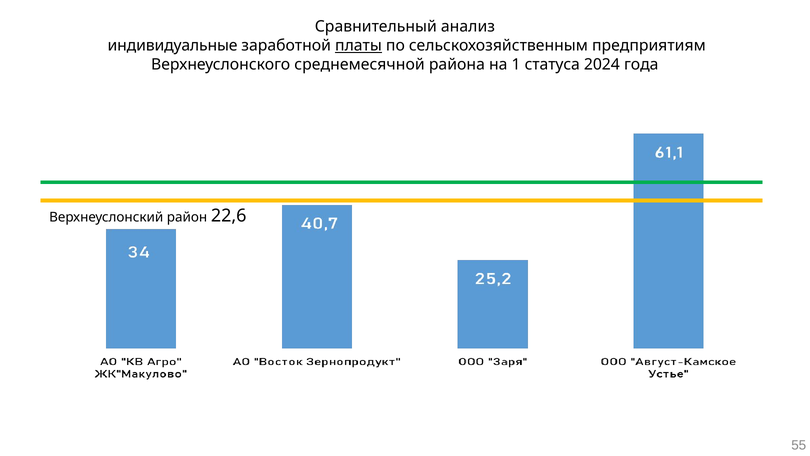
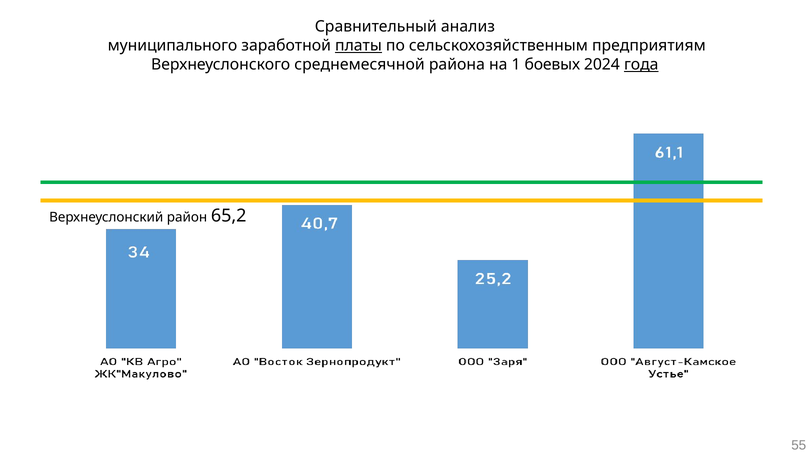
индивидуальные: индивидуальные -> муниципального
статуса: статуса -> боевых
года underline: none -> present
22,6: 22,6 -> 65,2
